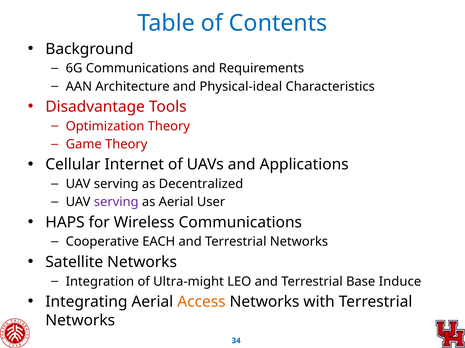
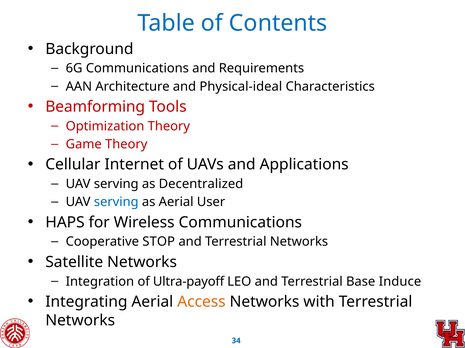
Disadvantage: Disadvantage -> Beamforming
serving at (116, 202) colour: purple -> blue
EACH: EACH -> STOP
Ultra-might: Ultra-might -> Ultra-payoff
